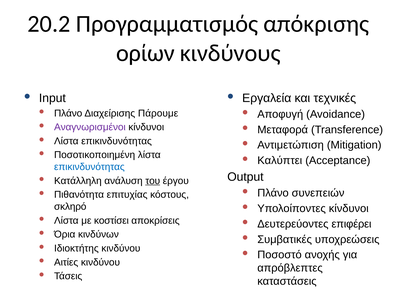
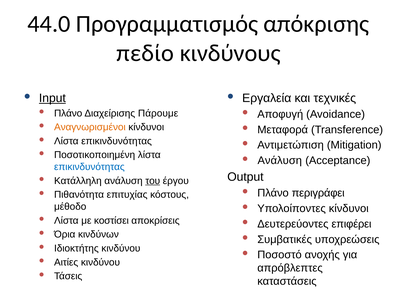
20.2: 20.2 -> 44.0
ορίων: ορίων -> πεδίο
Input underline: none -> present
Αναγνωρισμένοι colour: purple -> orange
Καλύπτει at (280, 160): Καλύπτει -> Ανάλυση
συνεπειών: συνεπειών -> περιγράφει
σκληρό: σκληρό -> μέθοδο
